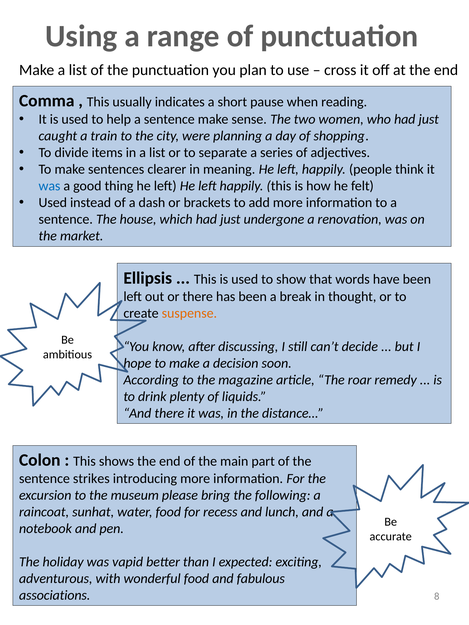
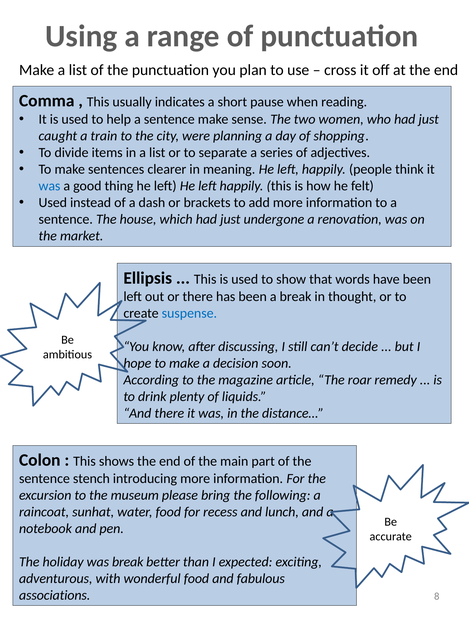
suspense colour: orange -> blue
strikes: strikes -> stench
was vapid: vapid -> break
